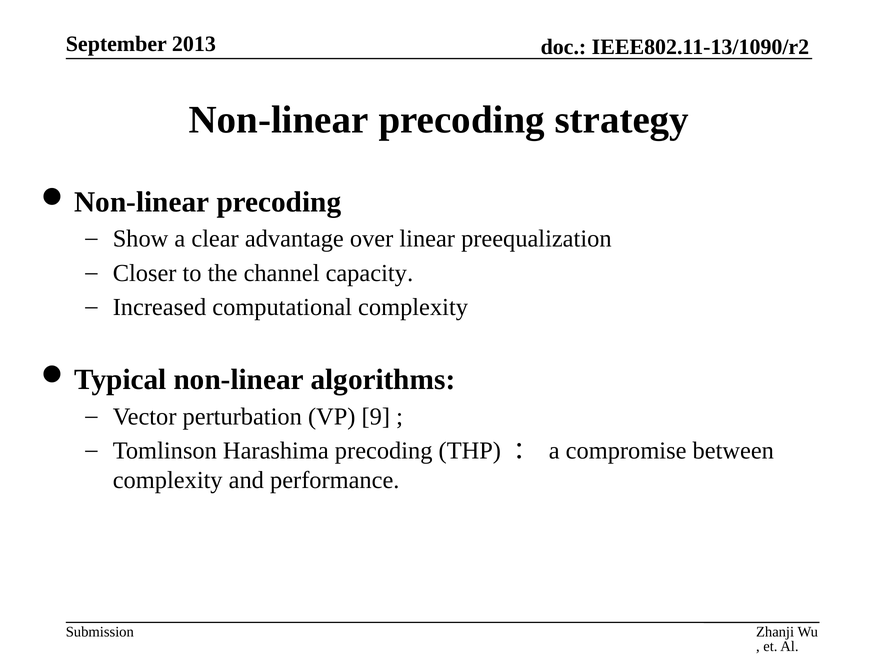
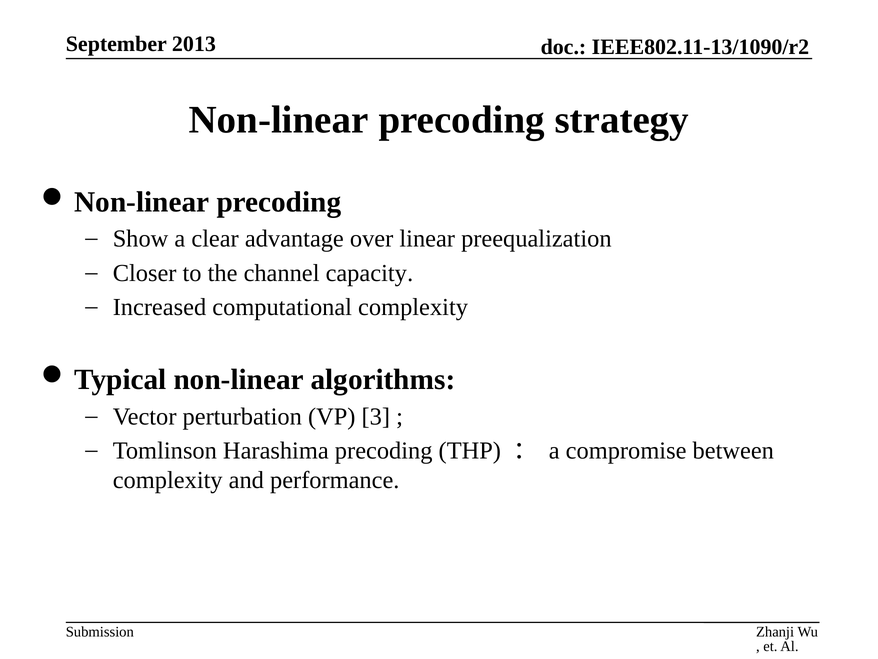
9: 9 -> 3
